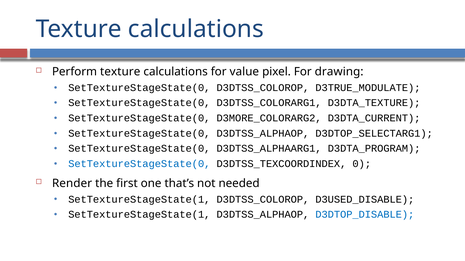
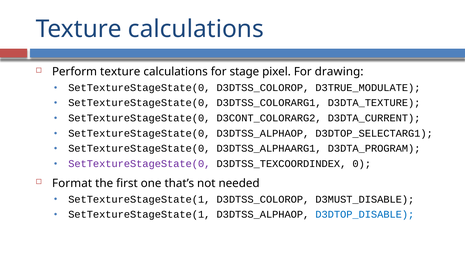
value: value -> stage
D3MORE_COLORARG2: D3MORE_COLORARG2 -> D3CONT_COLORARG2
SetTextureStageState(0 at (139, 164) colour: blue -> purple
Render: Render -> Format
D3USED_DISABLE: D3USED_DISABLE -> D3MUST_DISABLE
